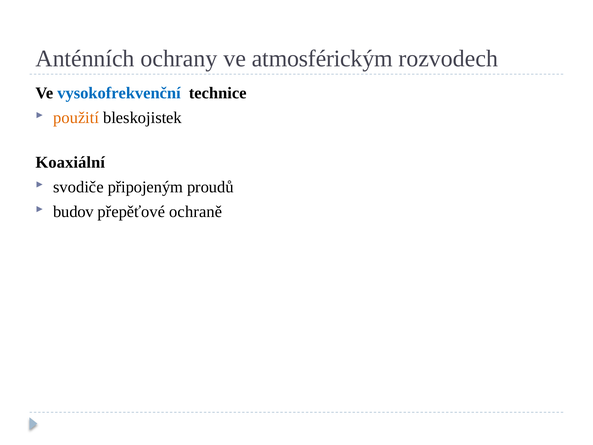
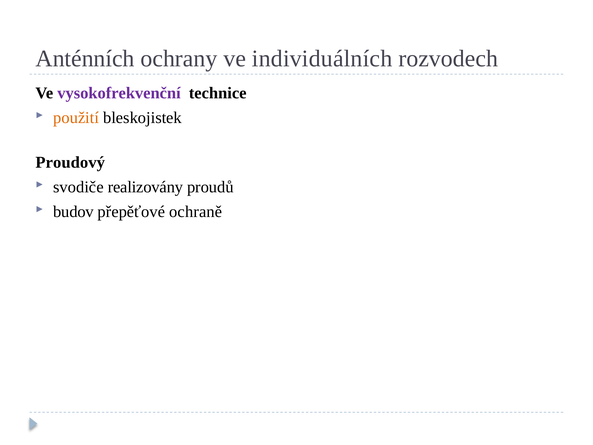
atmosférickým: atmosférickým -> individuálních
vysokofrekvenční colour: blue -> purple
Koaxiální: Koaxiální -> Proudový
připojeným: připojeným -> realizovány
